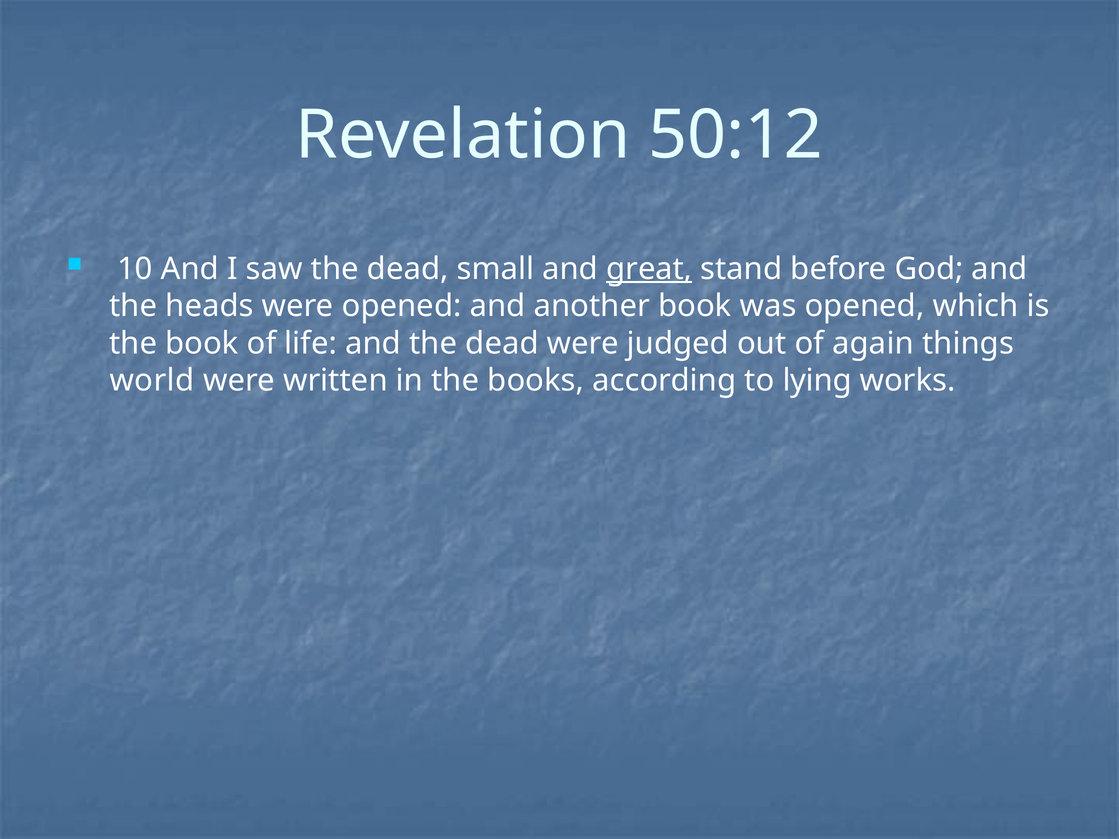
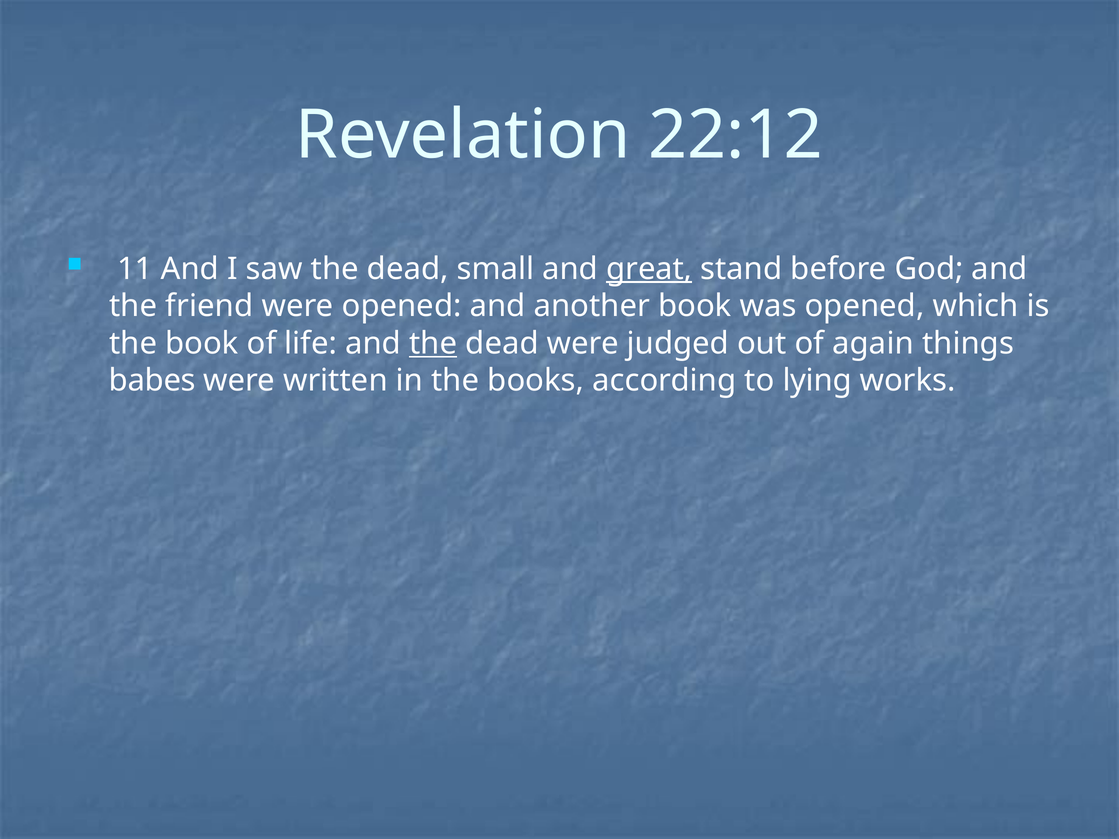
50:12: 50:12 -> 22:12
10: 10 -> 11
heads: heads -> friend
the at (433, 343) underline: none -> present
world: world -> babes
